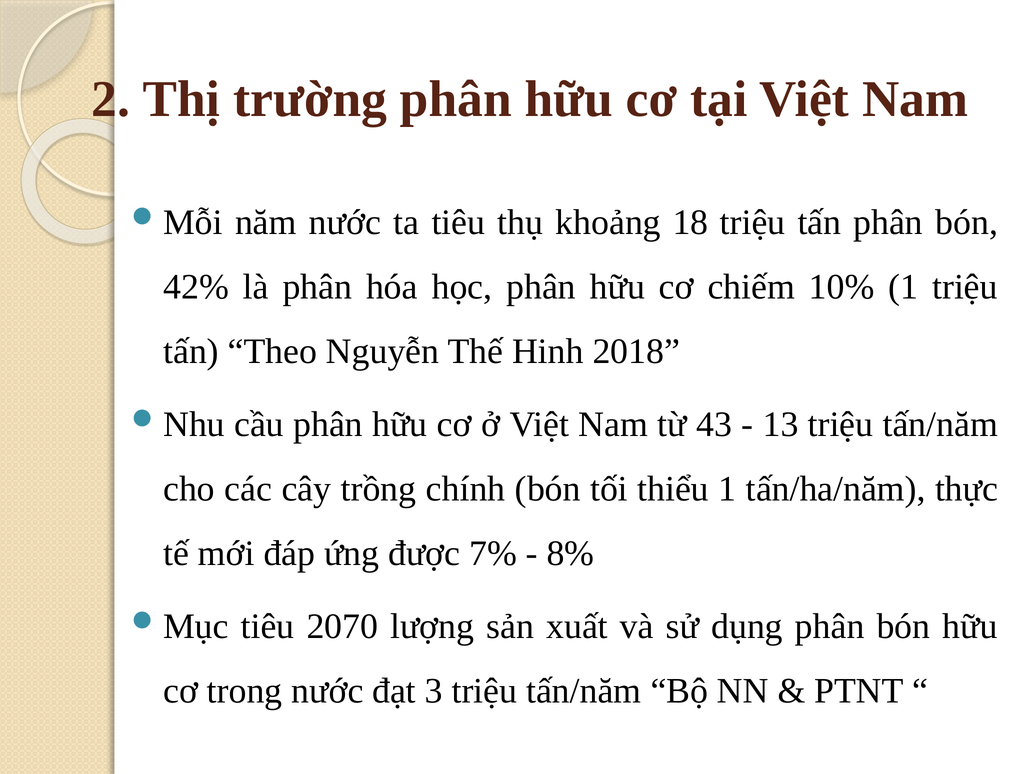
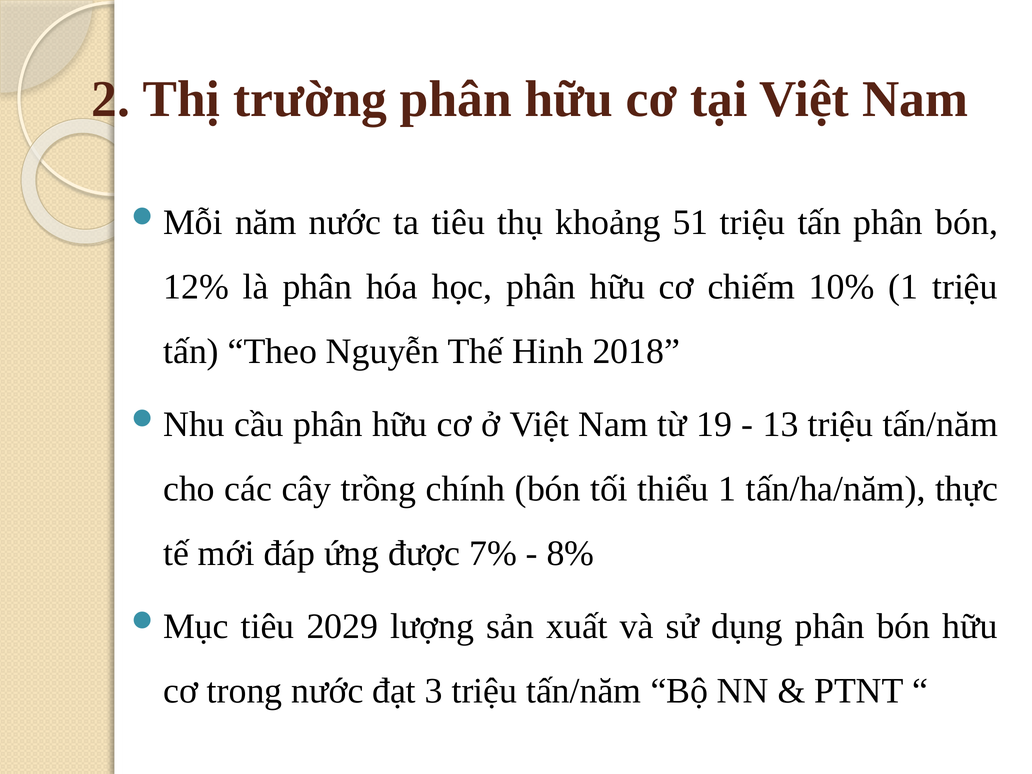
18: 18 -> 51
42%: 42% -> 12%
43: 43 -> 19
2070: 2070 -> 2029
